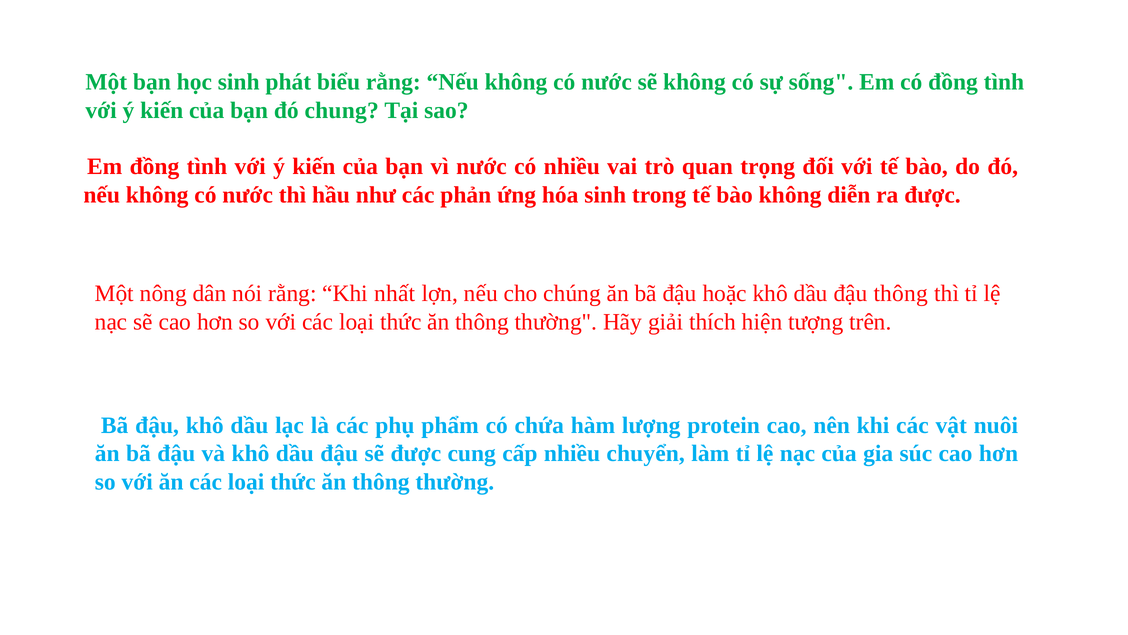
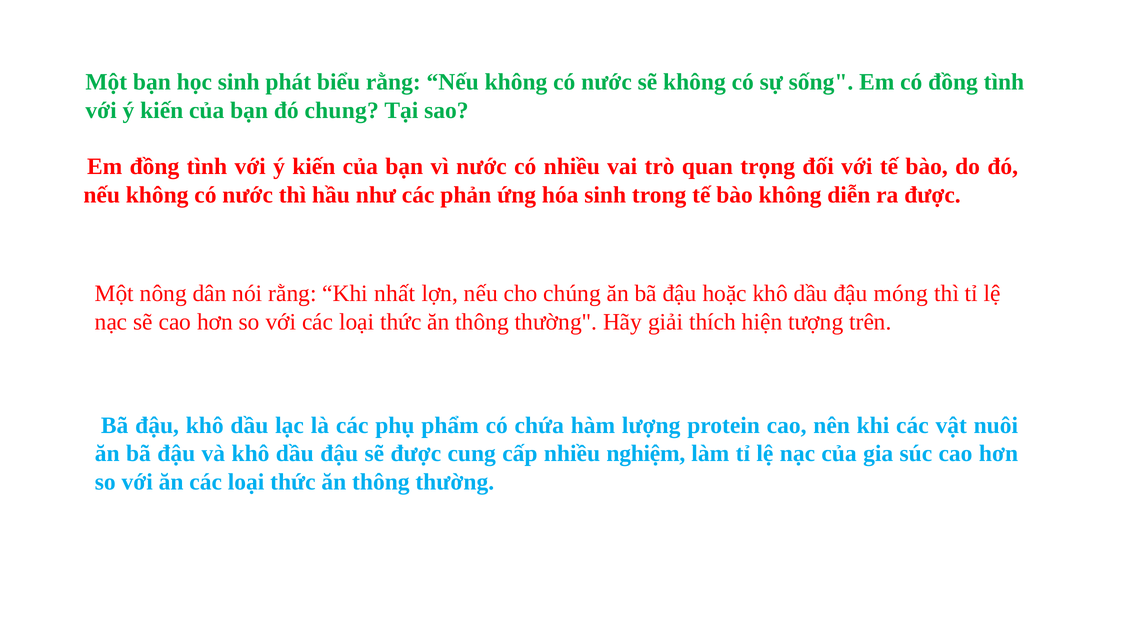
đậu thông: thông -> móng
chuyển: chuyển -> nghiệm
